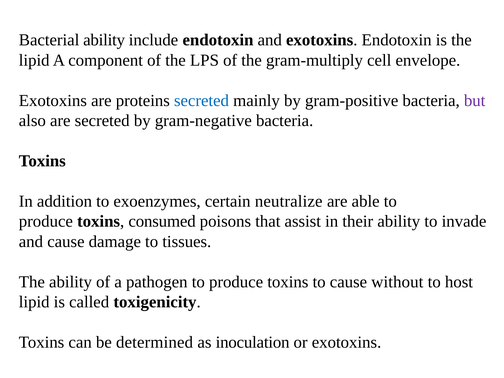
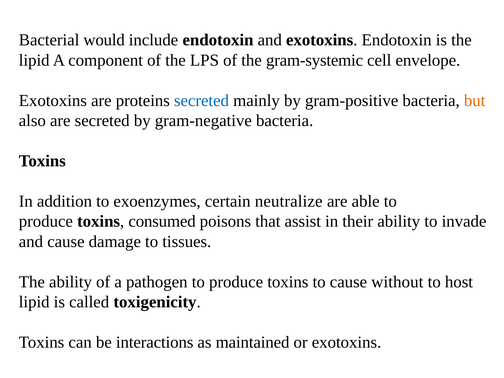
Bacterial ability: ability -> would
gram-multiply: gram-multiply -> gram-systemic
but colour: purple -> orange
determined: determined -> interactions
inoculation: inoculation -> maintained
